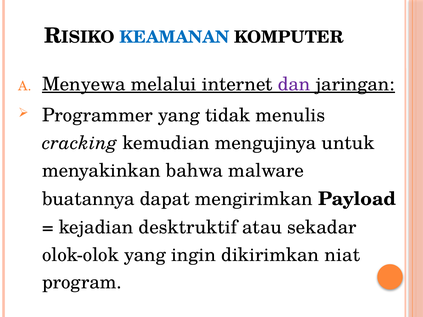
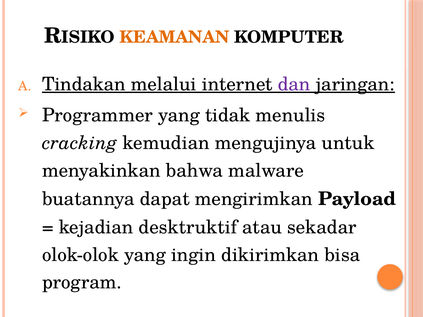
KEAMANAN colour: blue -> orange
Menyewa: Menyewa -> Tindakan
niat: niat -> bisa
